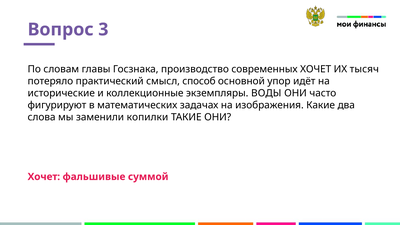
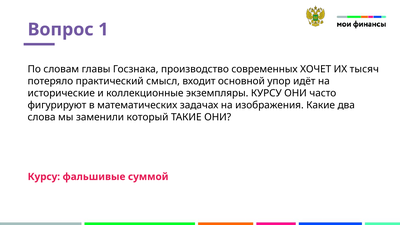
3: 3 -> 1
способ: способ -> входит
экземпляры ВОДЫ: ВОДЫ -> КУРСУ
копилки: копилки -> который
Хочет at (44, 177): Хочет -> Курсу
